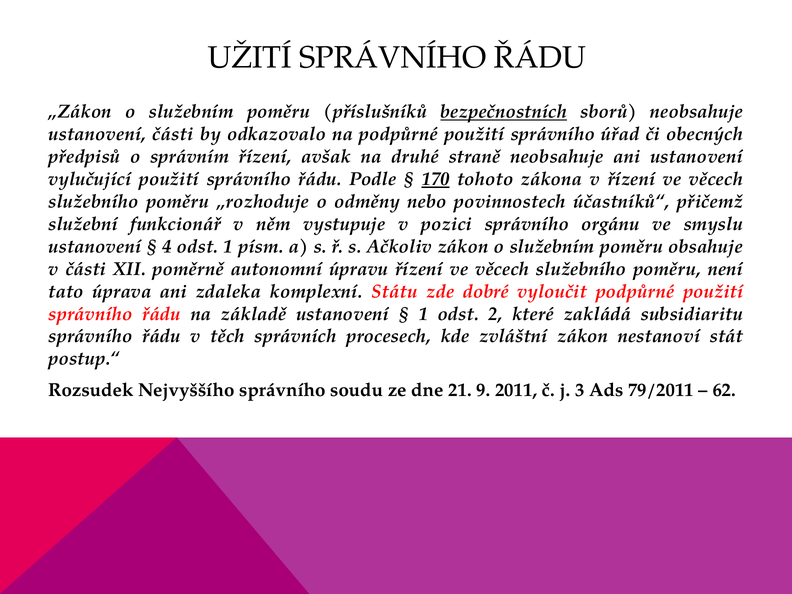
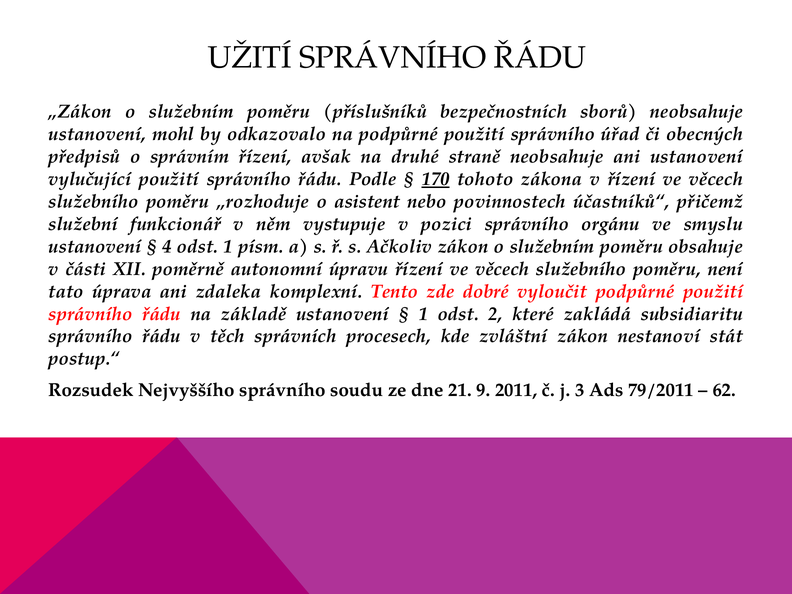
bezpečnostních underline: present -> none
ustanovení části: části -> mohl
odměny: odměny -> asistent
Státu: Státu -> Tento
